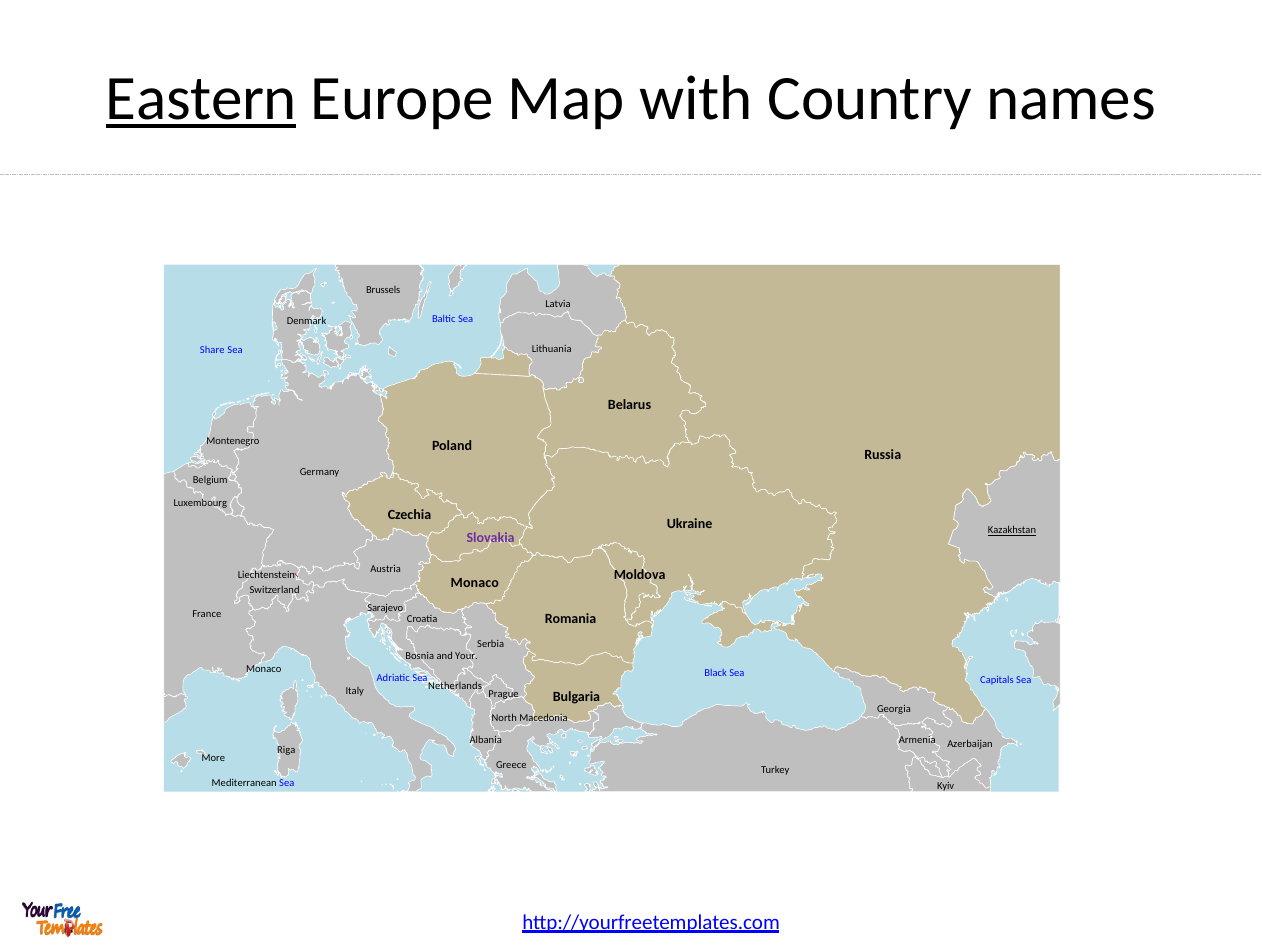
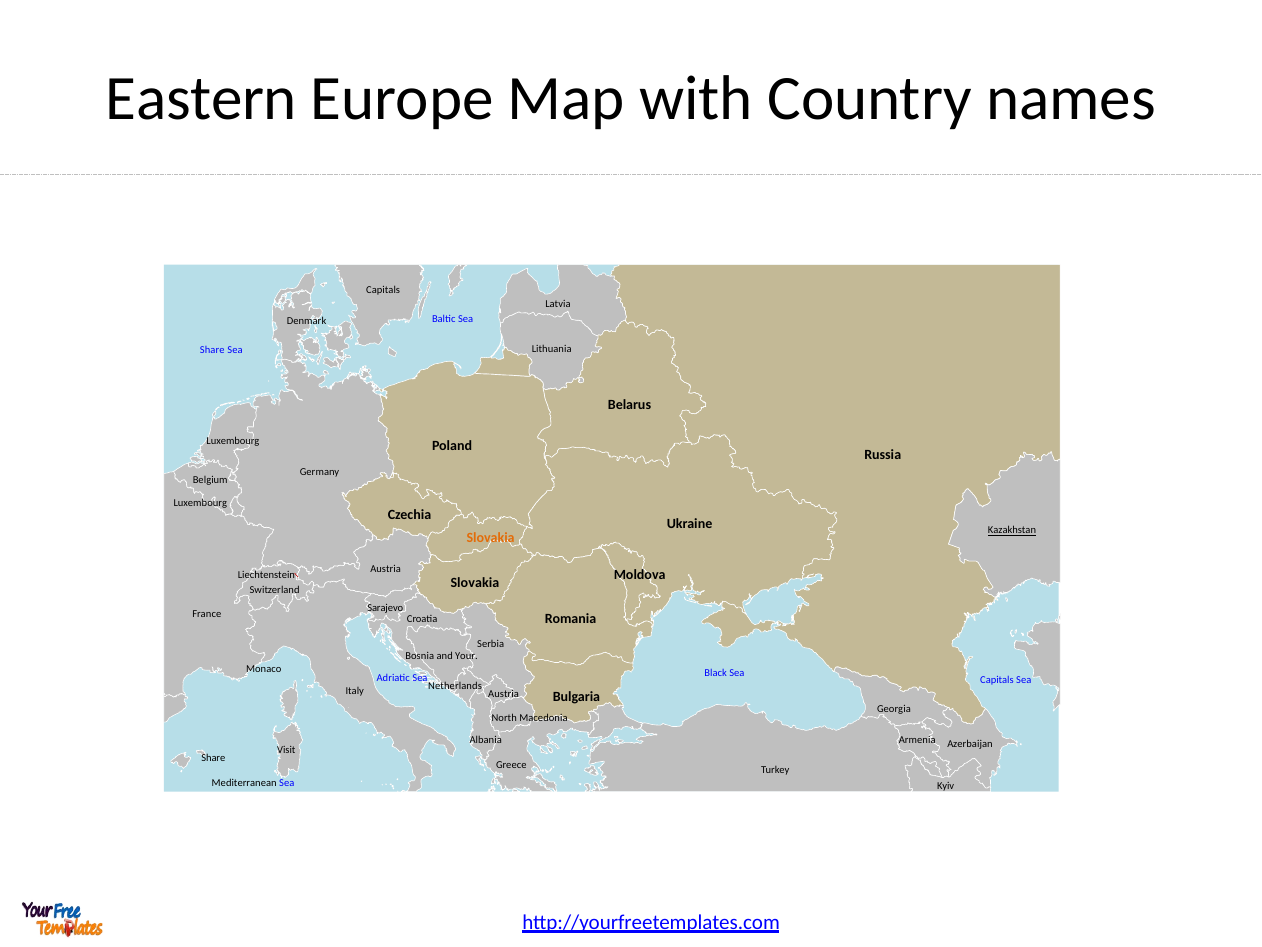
Eastern underline: present -> none
Brussels at (383, 290): Brussels -> Capitals
Montenegro at (233, 441): Montenegro -> Luxembourg
Slovakia at (491, 538) colour: purple -> orange
Monaco at (475, 582): Monaco -> Slovakia
Prague at (503, 693): Prague -> Austria
Riga: Riga -> Visit
More at (213, 758): More -> Share
